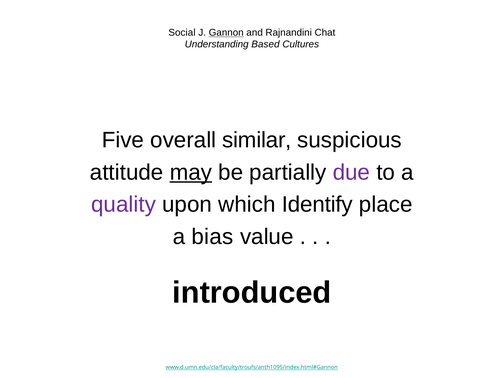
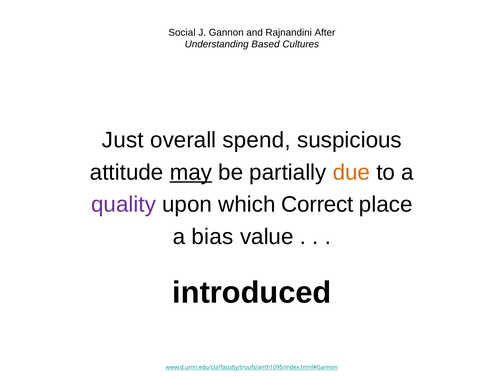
Gannon underline: present -> none
Chat: Chat -> After
Five: Five -> Just
similar: similar -> spend
due colour: purple -> orange
Identify: Identify -> Correct
